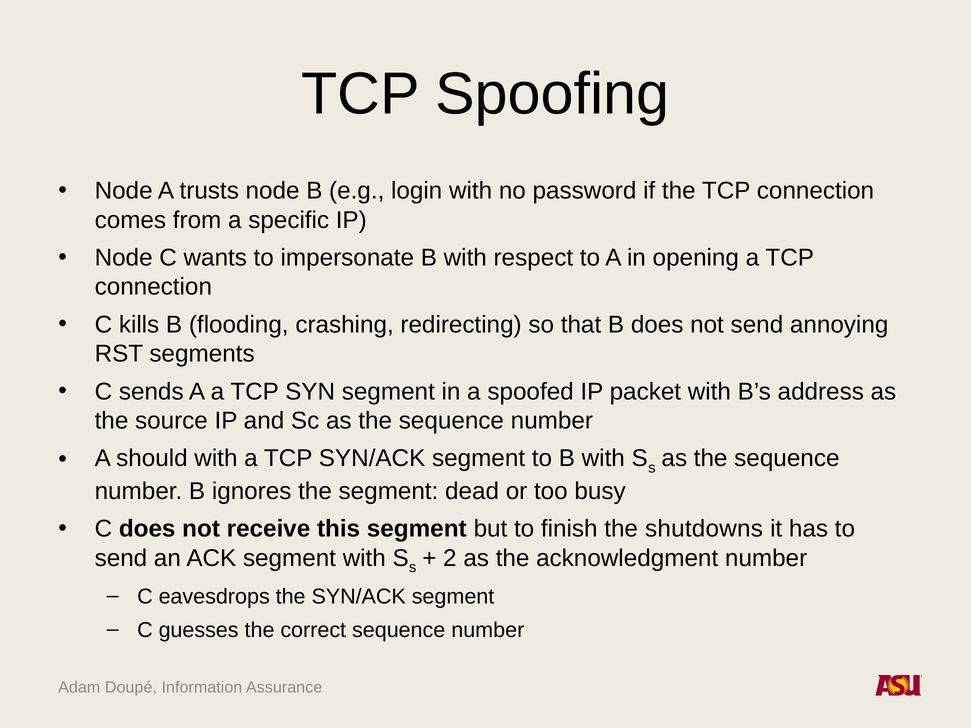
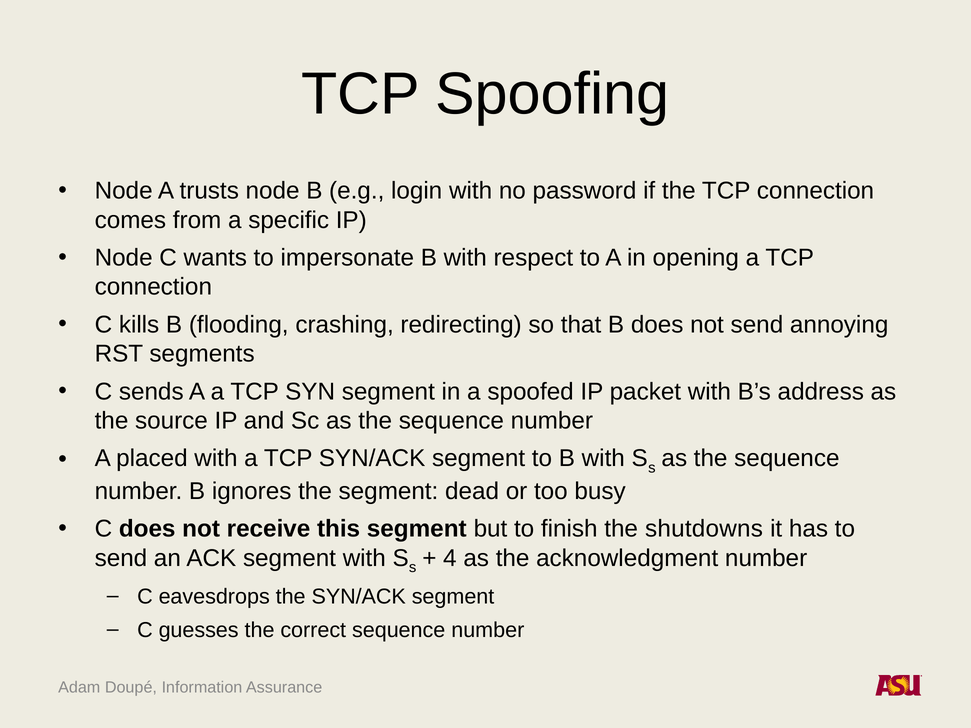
should: should -> placed
2: 2 -> 4
